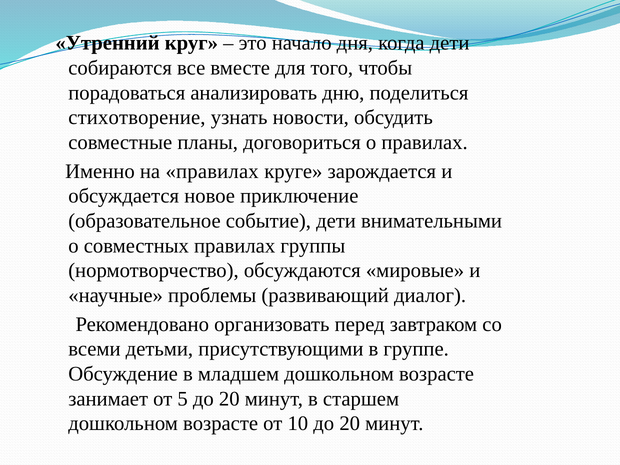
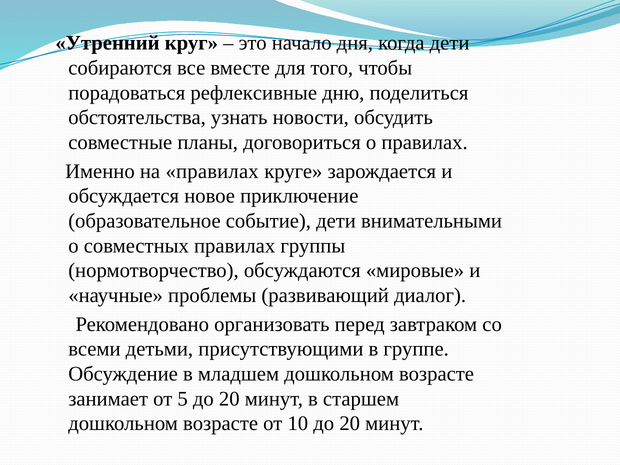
анализировать: анализировать -> рефлексивные
стихотворение: стихотворение -> обстоятельства
